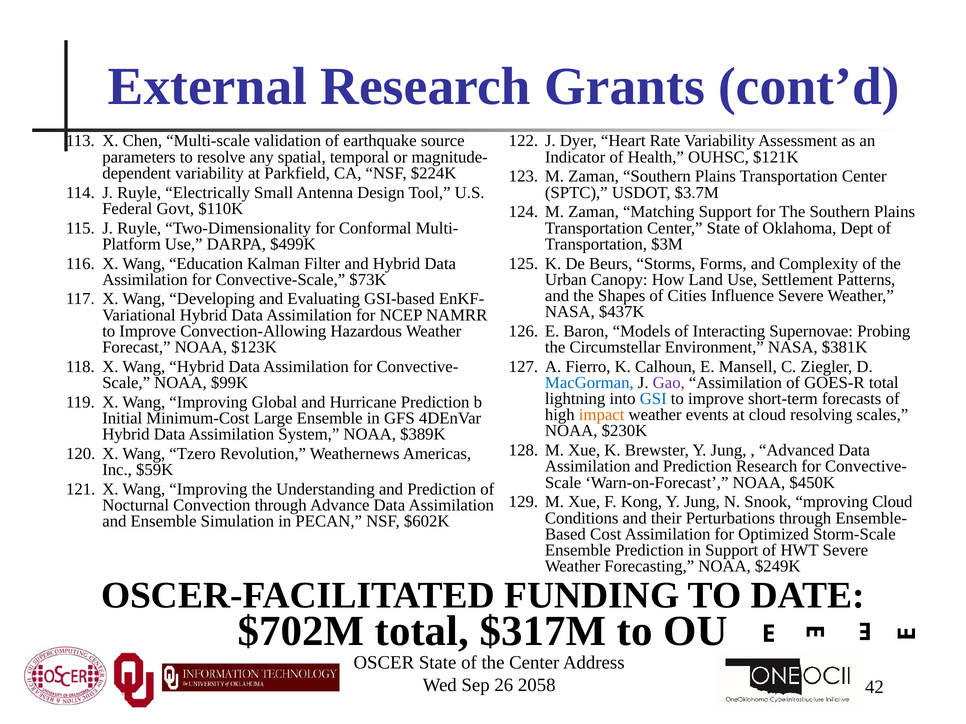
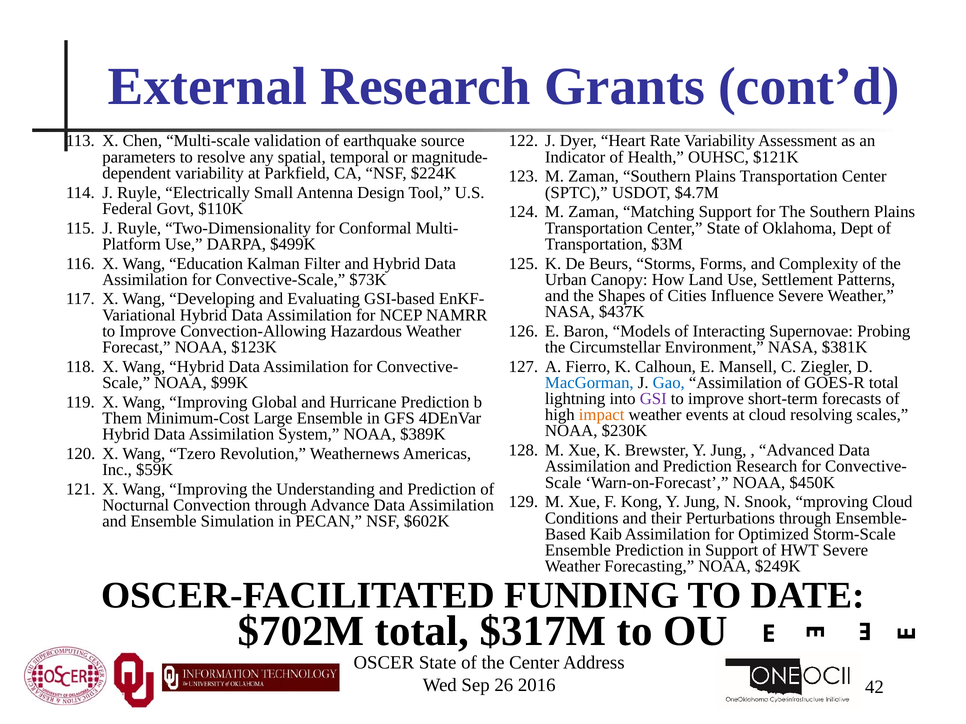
$3.7M: $3.7M -> $4.7M
Gao colour: purple -> blue
GSI colour: blue -> purple
Initial: Initial -> Them
Cost: Cost -> Kaib
2058: 2058 -> 2016
